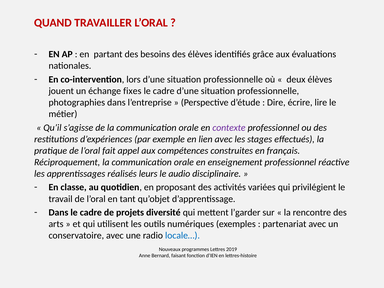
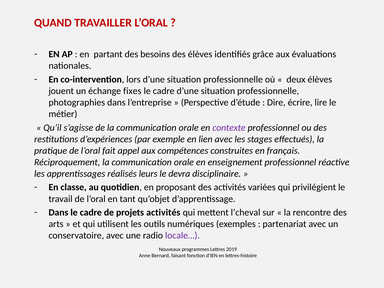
audio: audio -> devra
projets diversité: diversité -> activités
l’garder: l’garder -> l’cheval
locale… colour: blue -> purple
